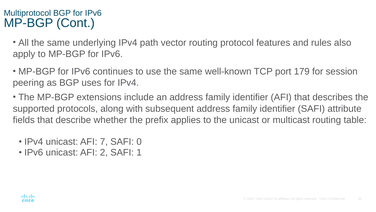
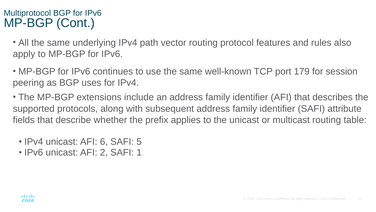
7: 7 -> 6
0: 0 -> 5
